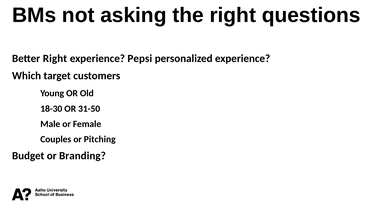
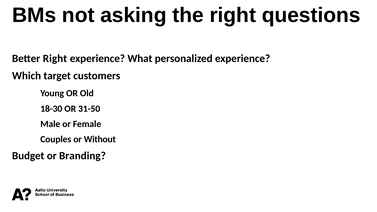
Pepsi: Pepsi -> What
Pitching: Pitching -> Without
